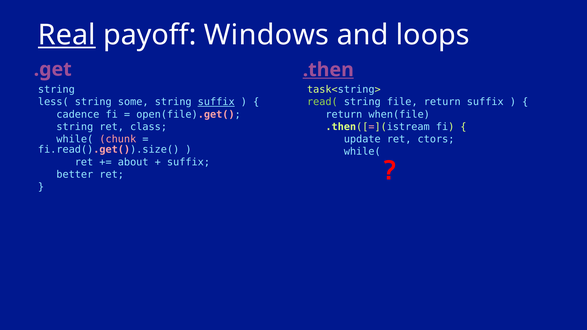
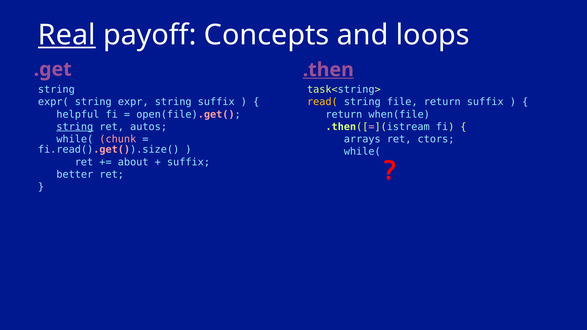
Windows: Windows -> Concepts
less(: less( -> expr(
some: some -> expr
suffix at (216, 102) underline: present -> none
read( colour: light green -> yellow
cadence: cadence -> helpful
string at (75, 127) underline: none -> present
class: class -> autos
update: update -> arrays
